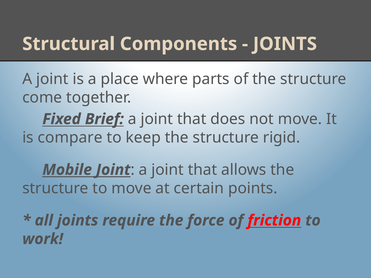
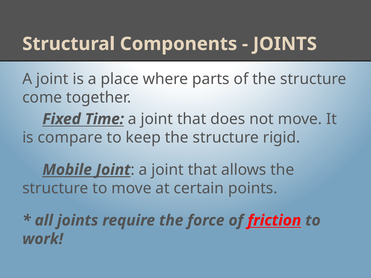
Brief: Brief -> Time
